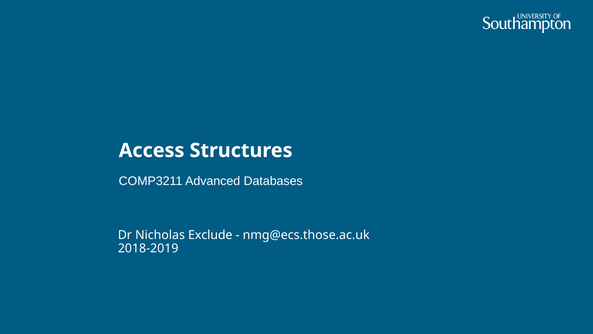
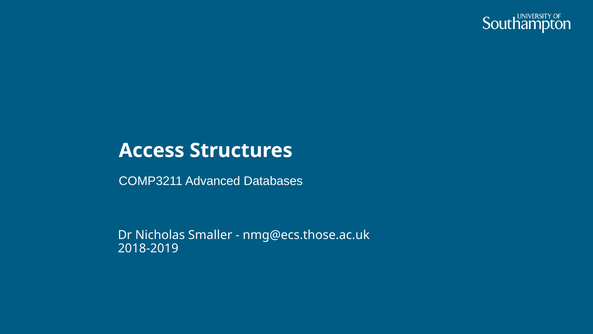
Exclude: Exclude -> Smaller
